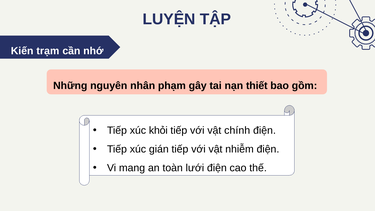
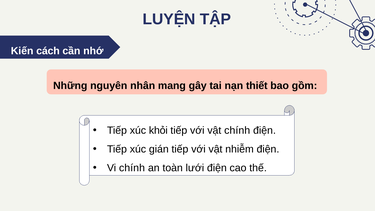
trạm: trạm -> cách
phạm: phạm -> mang
Vi mang: mang -> chính
